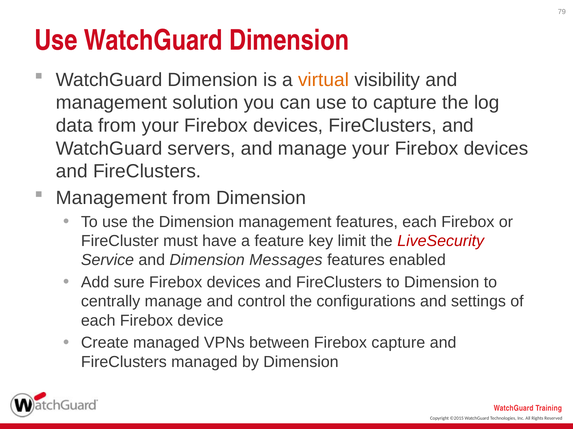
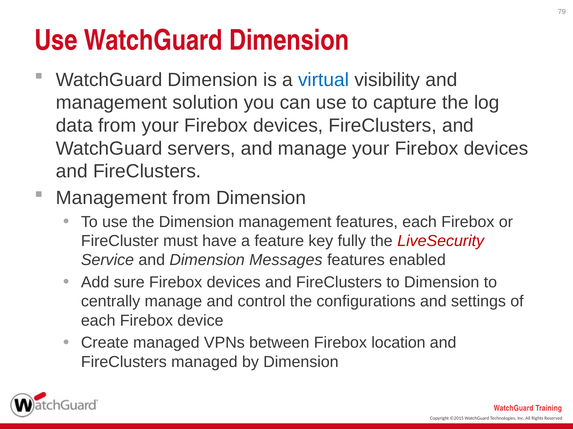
virtual colour: orange -> blue
limit: limit -> fully
Firebox capture: capture -> location
